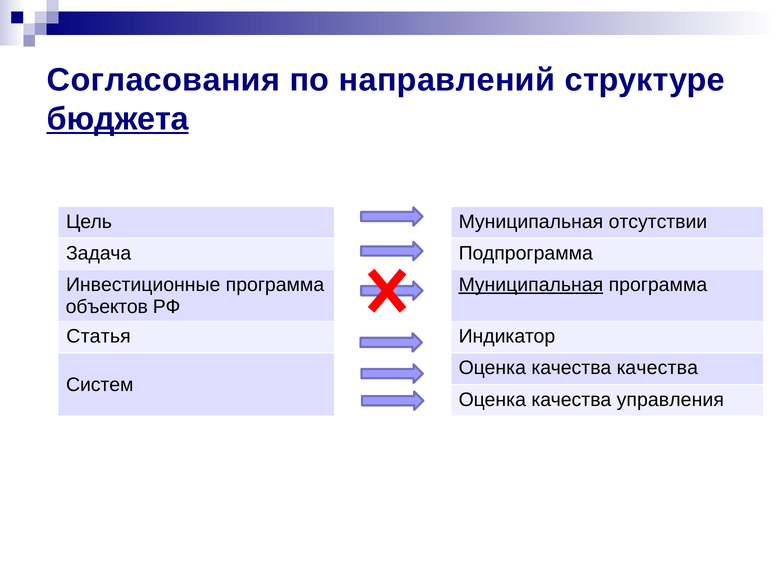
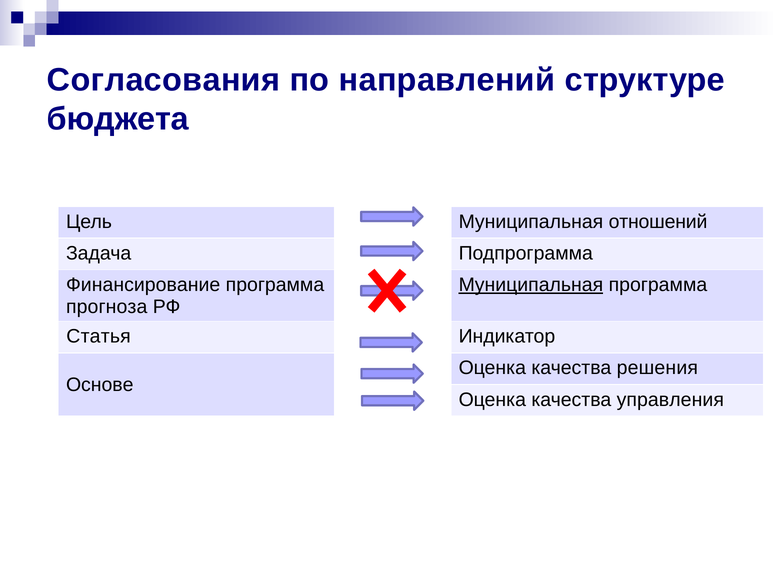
бюджета underline: present -> none
отсутствии: отсутствии -> отношений
Инвестиционные: Инвестиционные -> Финансирование
объектов: объектов -> прогноза
качества качества: качества -> решения
Систем: Систем -> Основе
